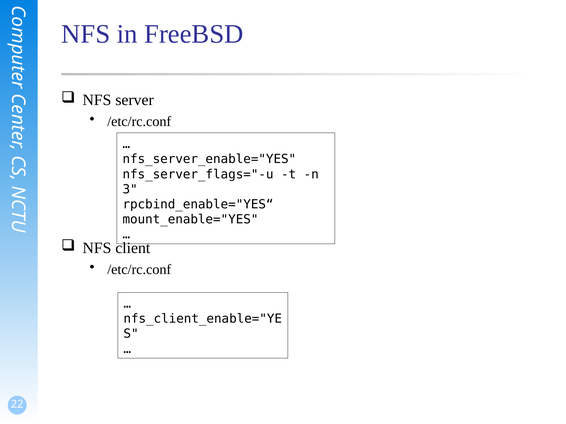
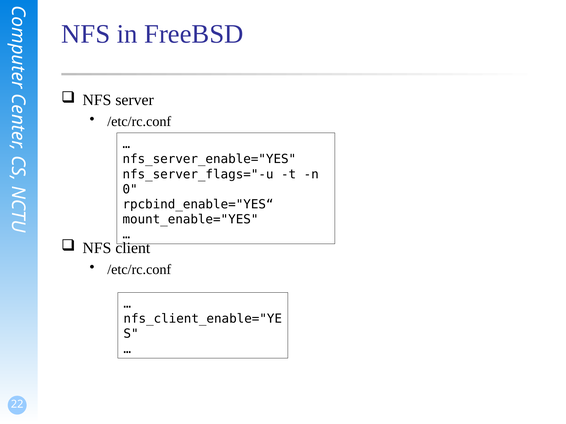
3: 3 -> 0
